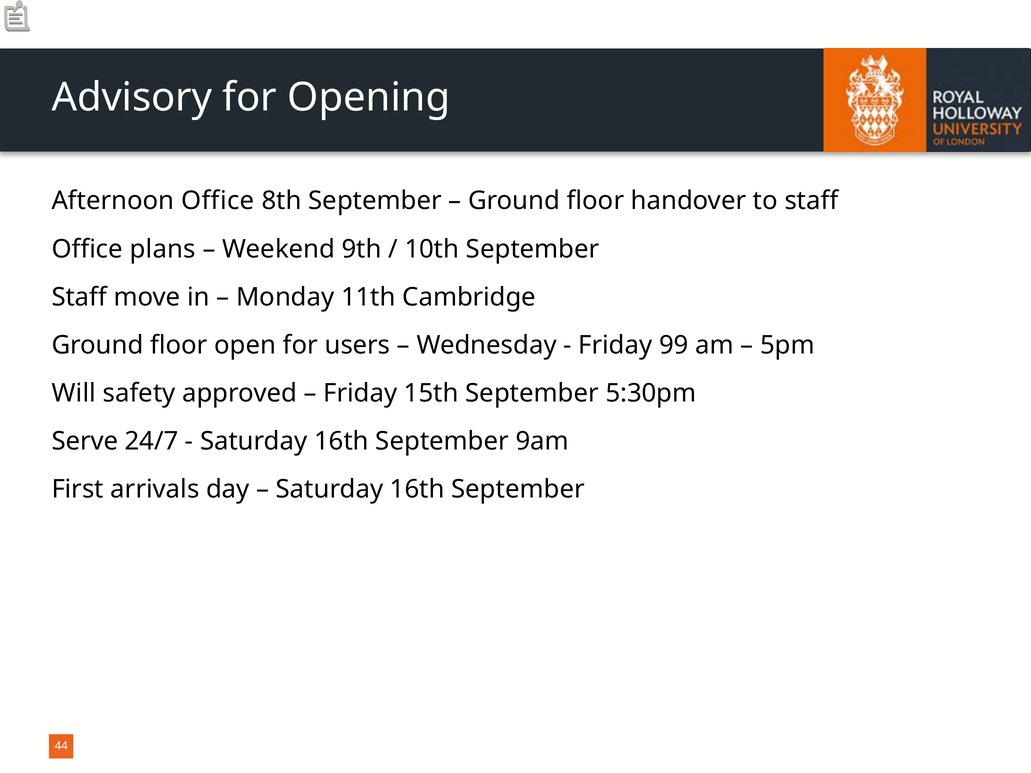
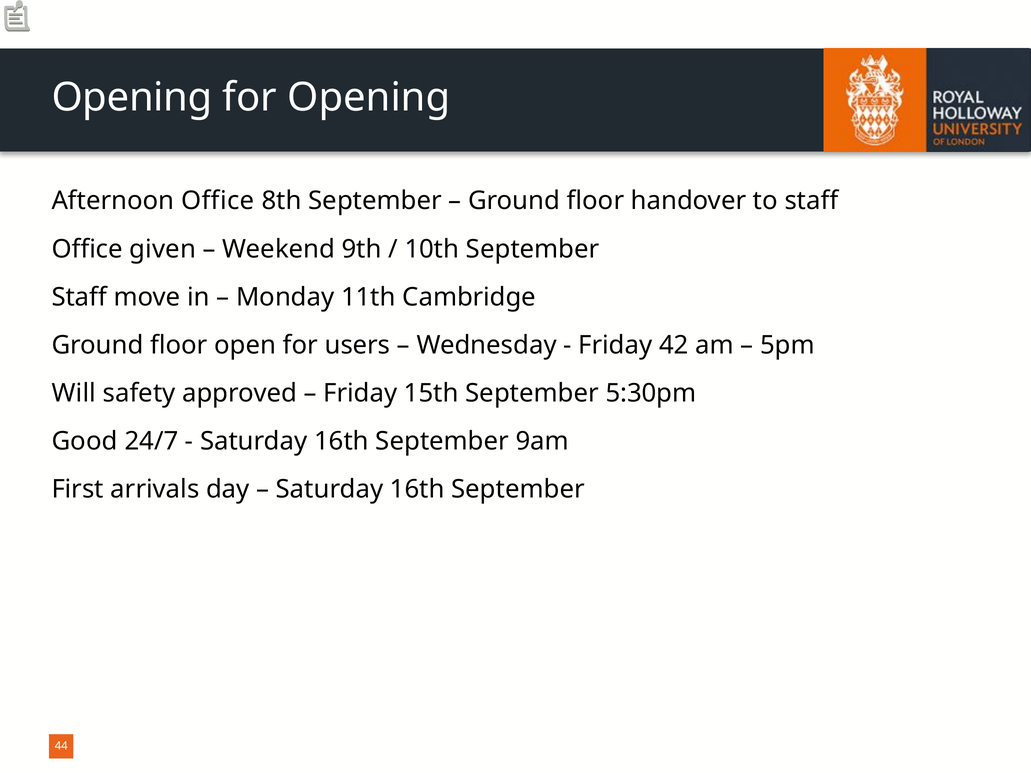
Advisory at (132, 98): Advisory -> Opening
plans: plans -> given
99: 99 -> 42
Serve: Serve -> Good
